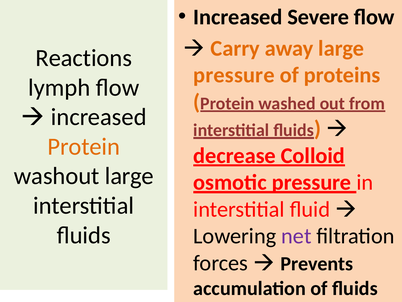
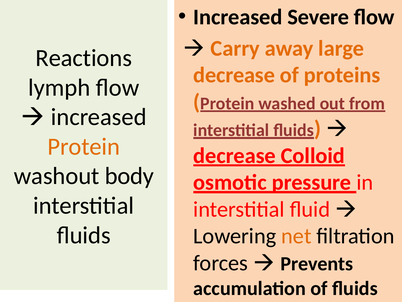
pressure at (234, 75): pressure -> decrease
washout large: large -> body
net colour: purple -> orange
